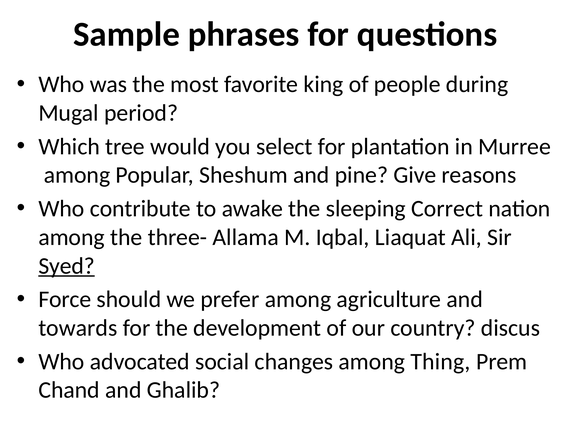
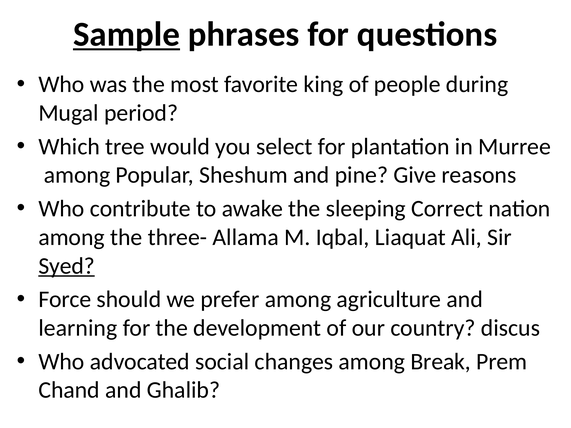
Sample underline: none -> present
towards: towards -> learning
Thing: Thing -> Break
